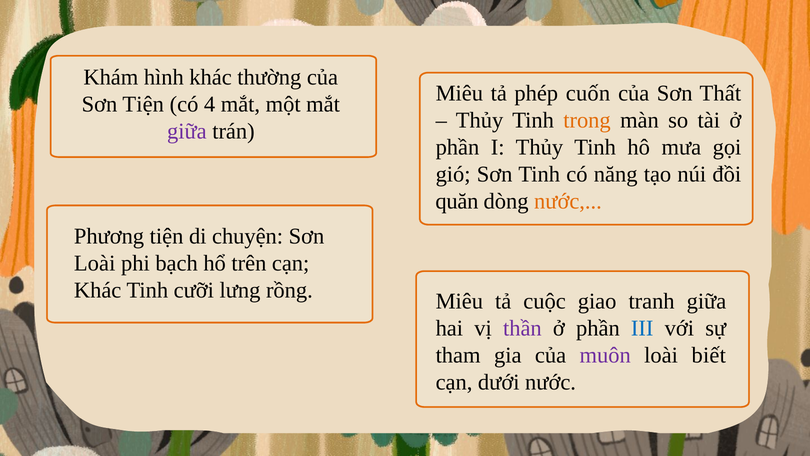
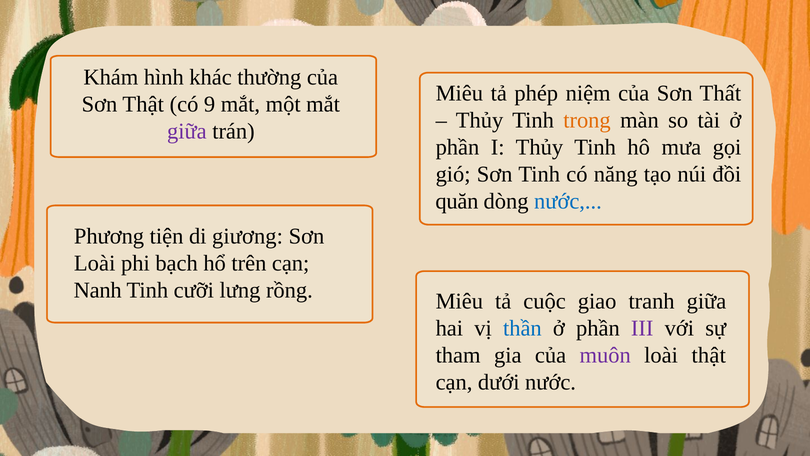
cuốn: cuốn -> niệm
Sơn Tiện: Tiện -> Thật
4: 4 -> 9
nước at (568, 201) colour: orange -> blue
chuyện: chuyện -> giương
Khác at (98, 290): Khác -> Nanh
thần colour: purple -> blue
III colour: blue -> purple
loài biết: biết -> thật
